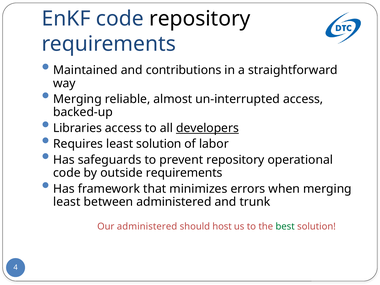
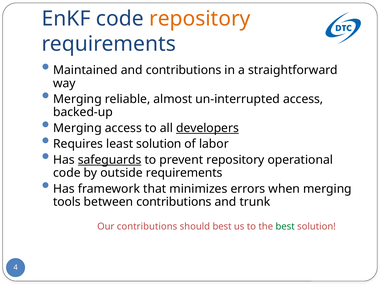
repository at (200, 19) colour: black -> orange
Libraries at (78, 128): Libraries -> Merging
safeguards underline: none -> present
least at (67, 202): least -> tools
between administered: administered -> contributions
Our administered: administered -> contributions
should host: host -> best
